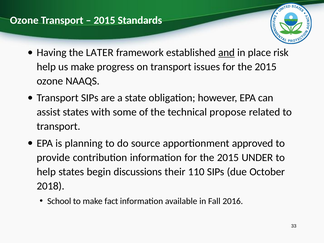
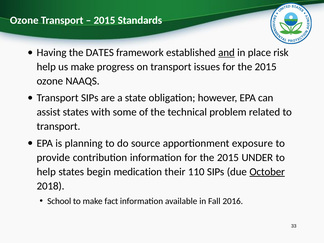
LATER: LATER -> DATES
propose: propose -> problem
approved: approved -> exposure
discussions: discussions -> medication
October underline: none -> present
